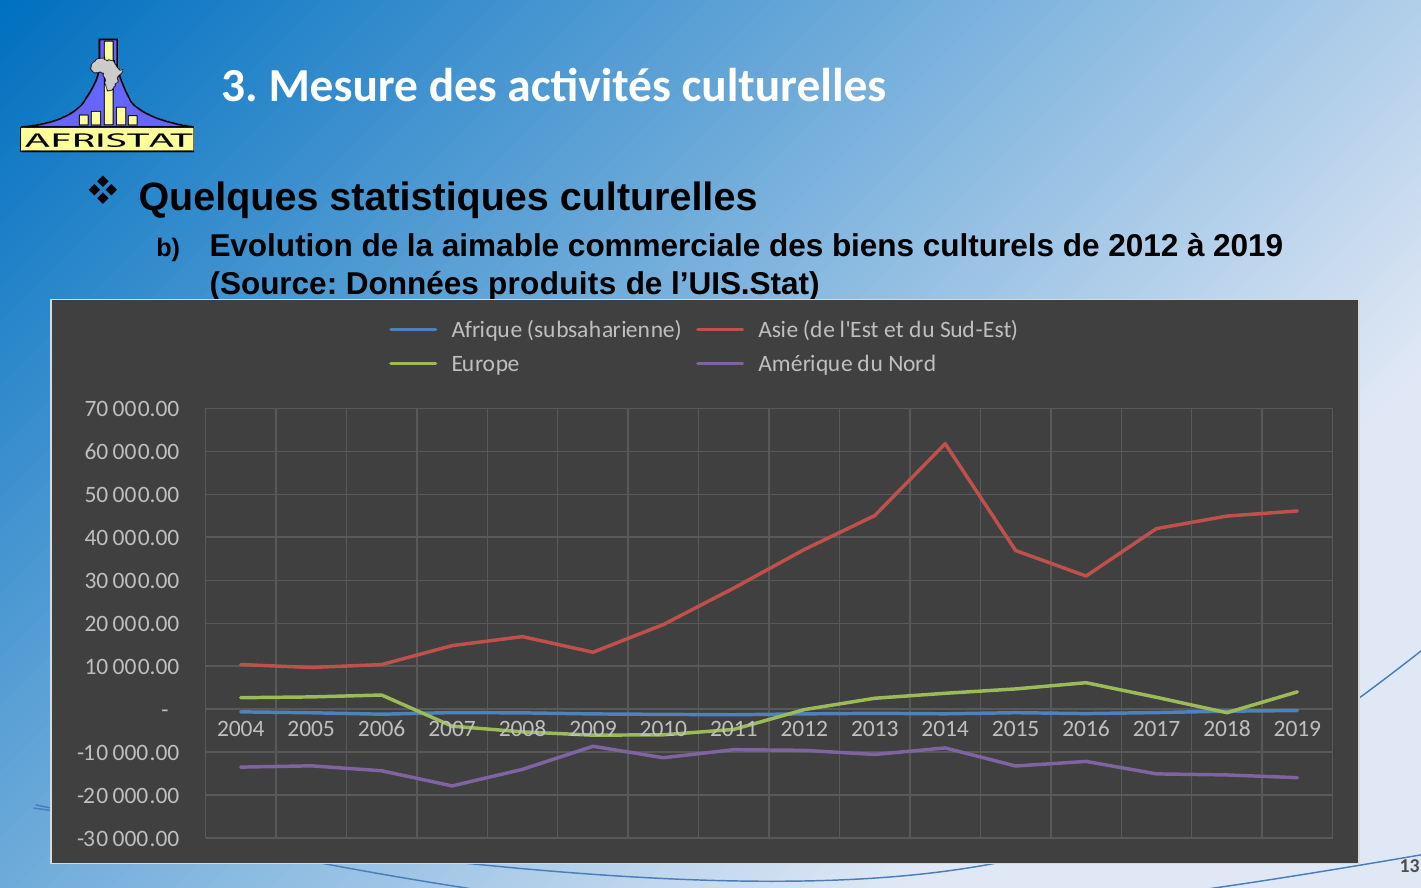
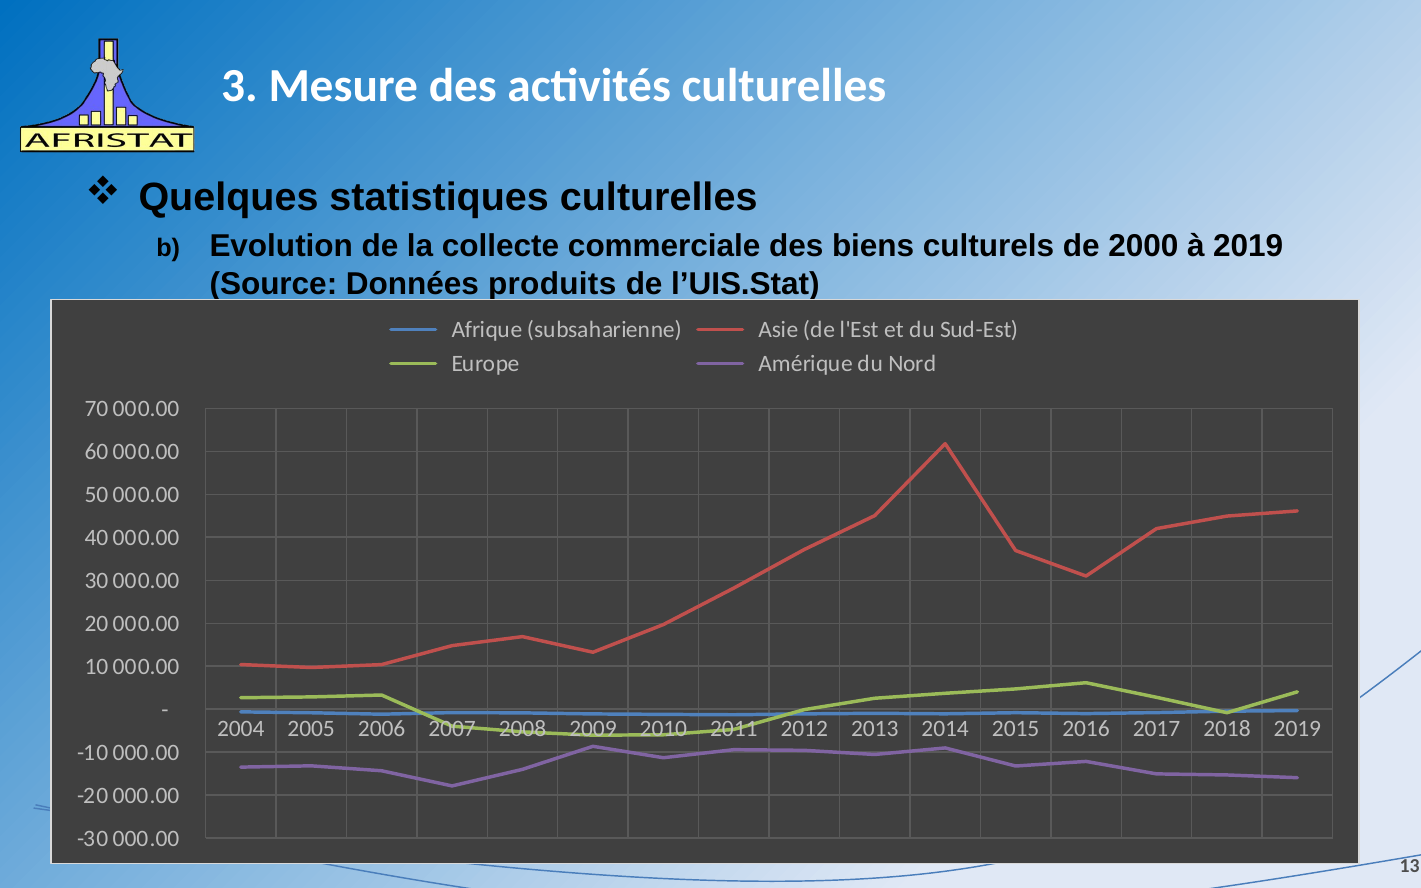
aimable: aimable -> collecte
de 2012: 2012 -> 2000
